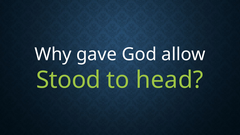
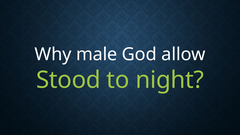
gave: gave -> male
head: head -> night
